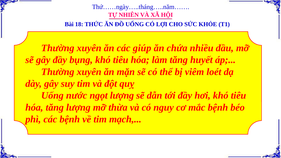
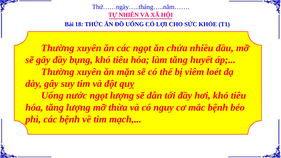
các giúp: giúp -> ngọt
